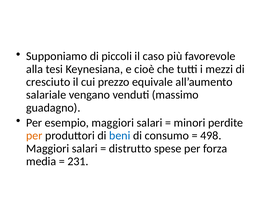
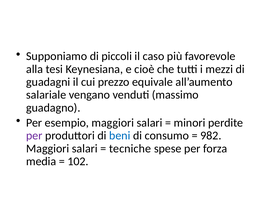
cresciuto: cresciuto -> guadagni
per at (34, 136) colour: orange -> purple
498: 498 -> 982
distrutto: distrutto -> tecniche
231: 231 -> 102
